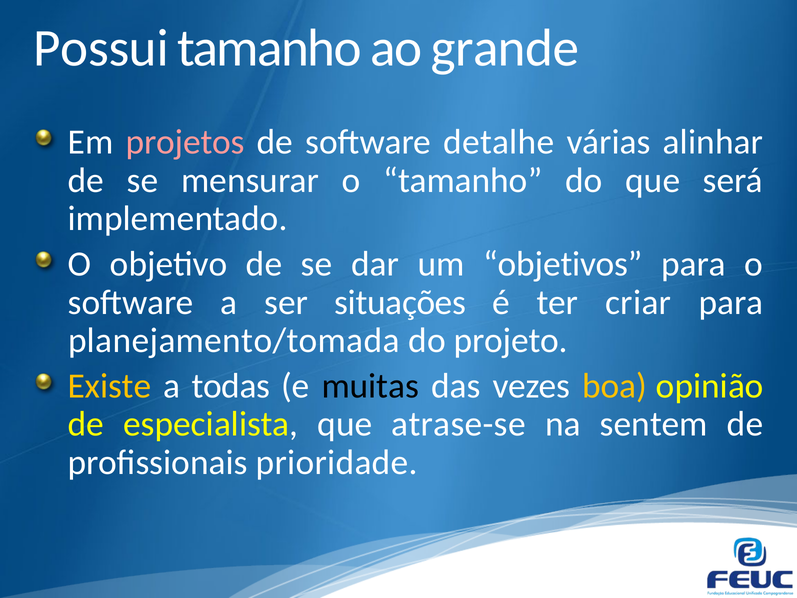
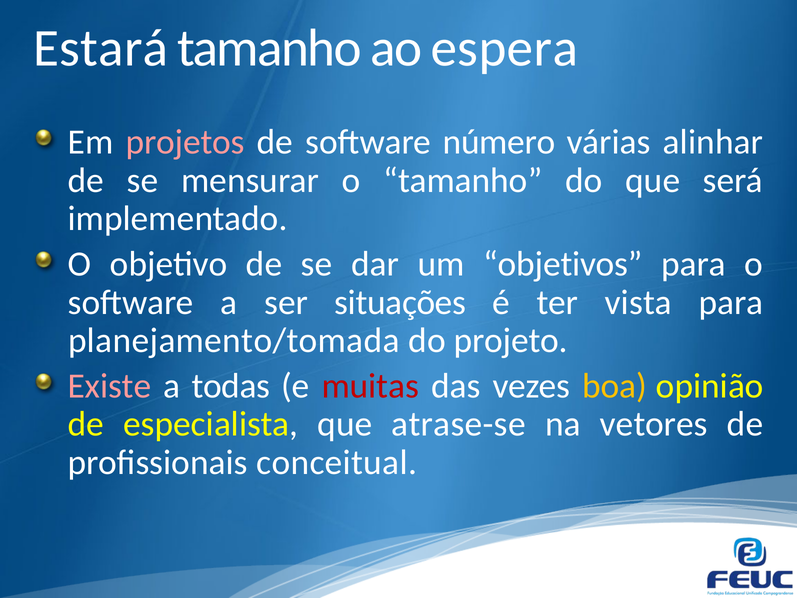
Possui: Possui -> Estará
grande: grande -> espera
detalhe: detalhe -> número
criar: criar -> vista
Existe colour: yellow -> pink
muitas colour: black -> red
sentem: sentem -> vetores
prioridade: prioridade -> conceitual
